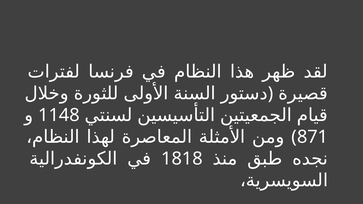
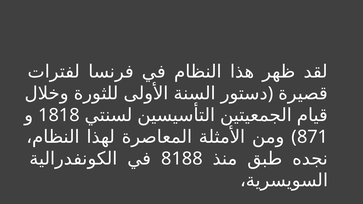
1148: 1148 -> 1818
1818: 1818 -> 8188
